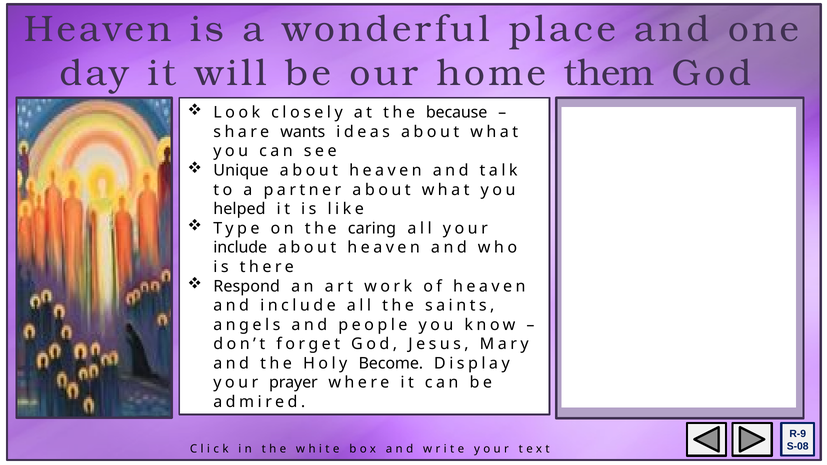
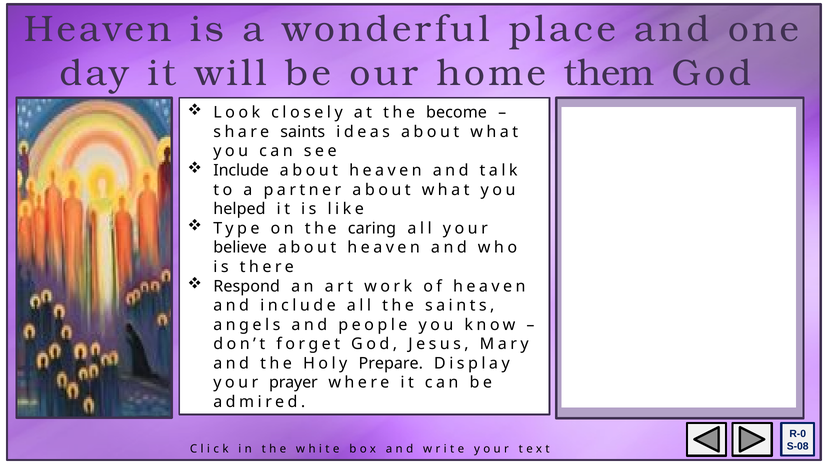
because: because -> become
share wants: wants -> saints
Unique at (241, 170): Unique -> Include
include at (240, 248): include -> believe
Become: Become -> Prepare
R-9: R-9 -> R-0
